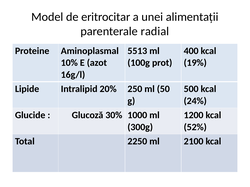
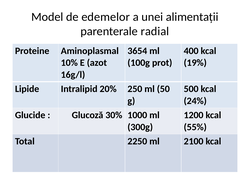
eritrocitar: eritrocitar -> edemelor
5513: 5513 -> 3654
52%: 52% -> 55%
